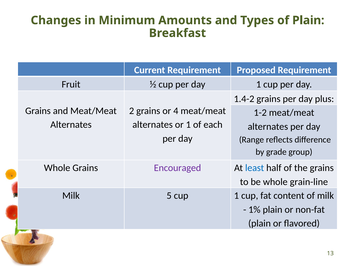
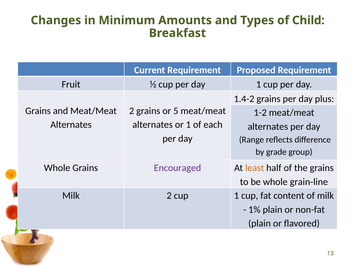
of Plain: Plain -> Child
4: 4 -> 5
least colour: blue -> orange
Milk 5: 5 -> 2
